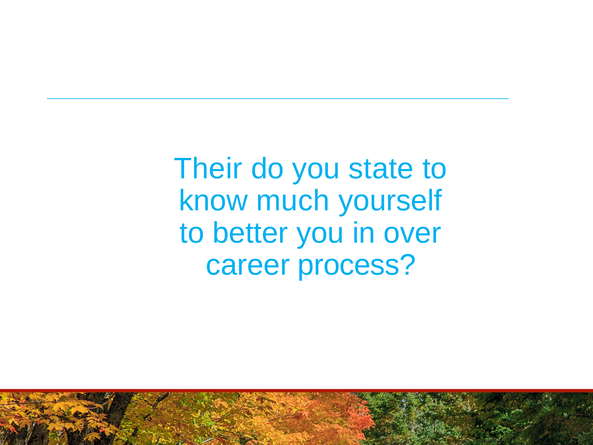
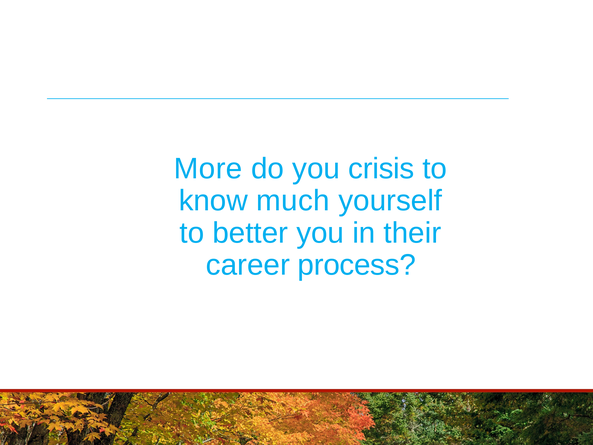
Their: Their -> More
state: state -> crisis
over: over -> their
